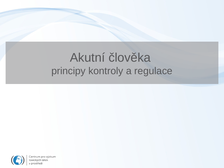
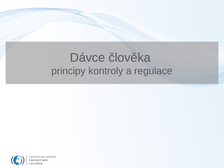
Akutní: Akutní -> Dávce
